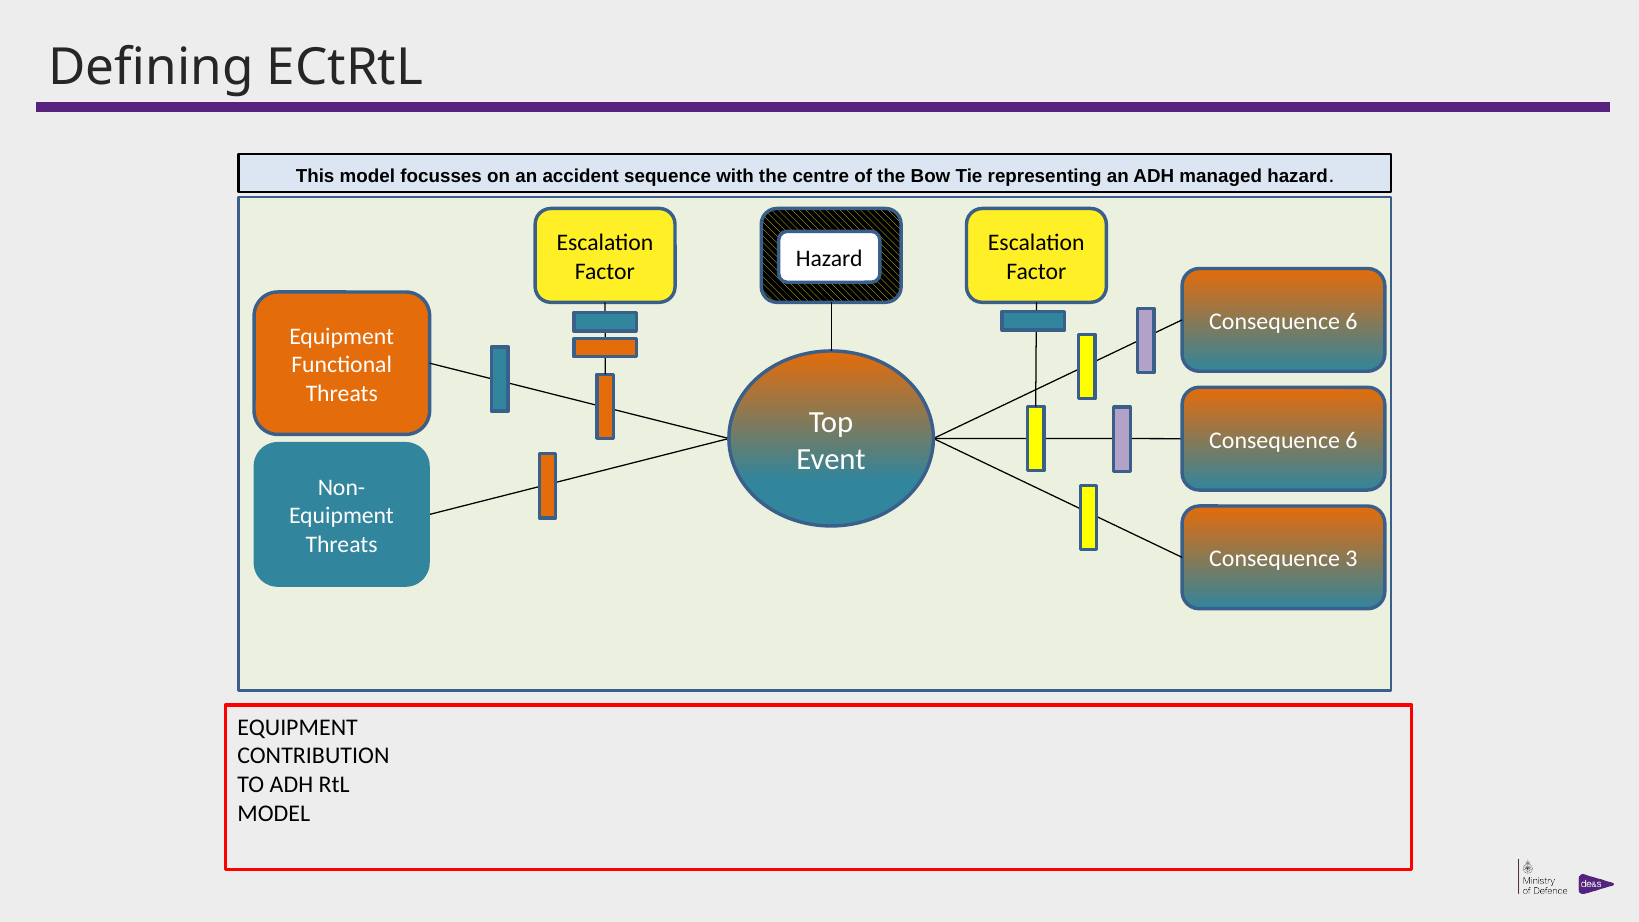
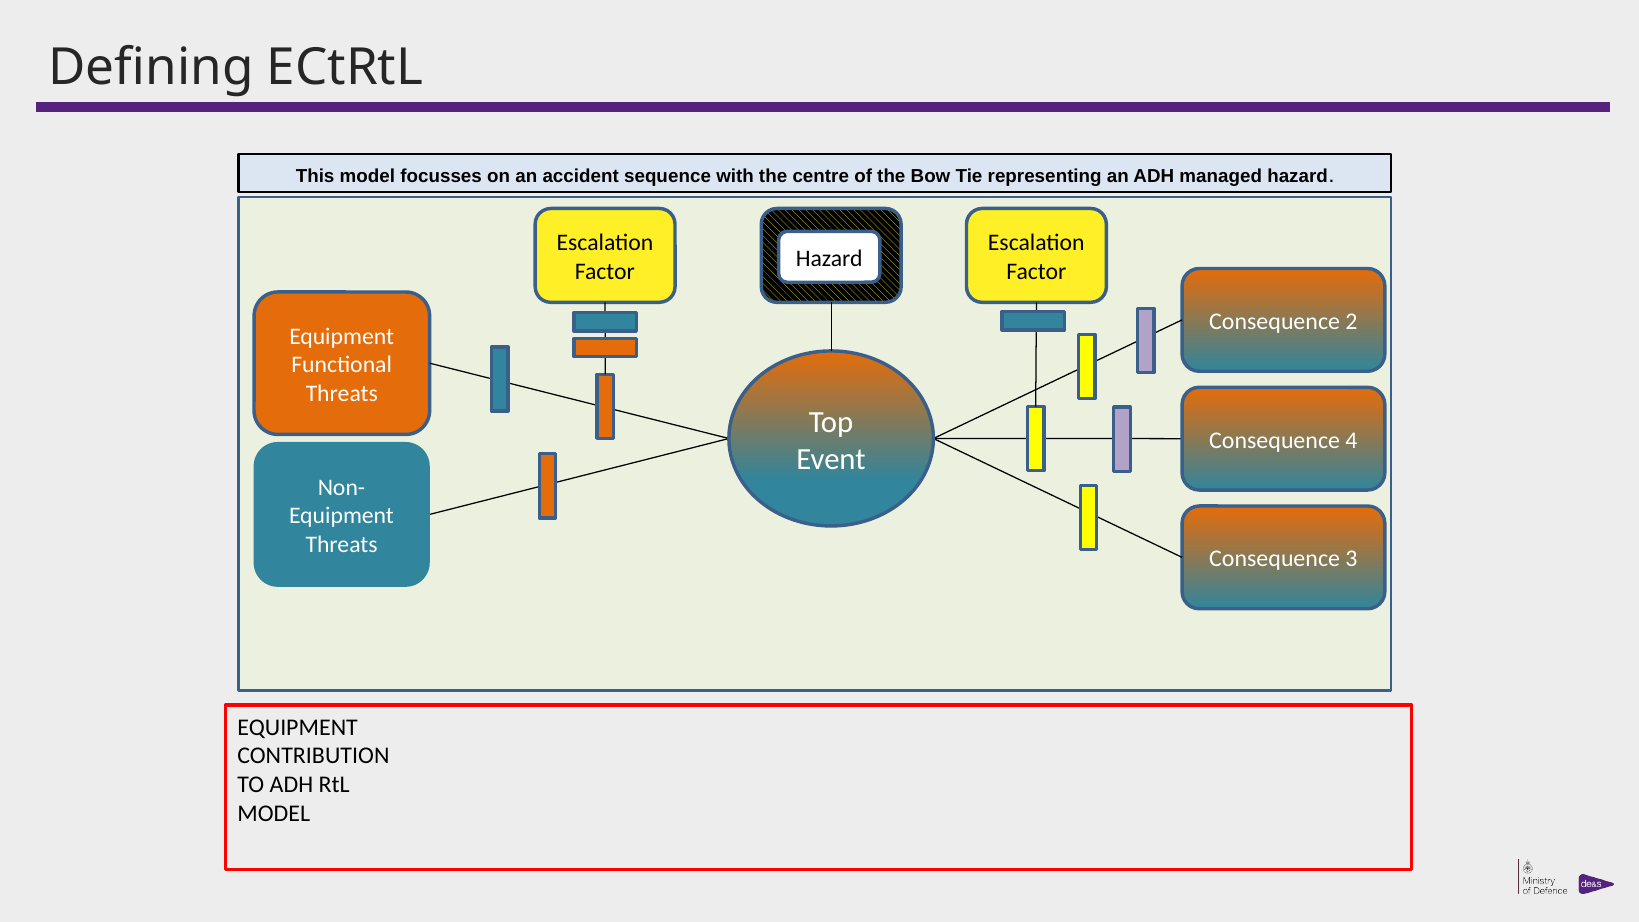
6 at (1351, 321): 6 -> 2
6 at (1351, 440): 6 -> 4
